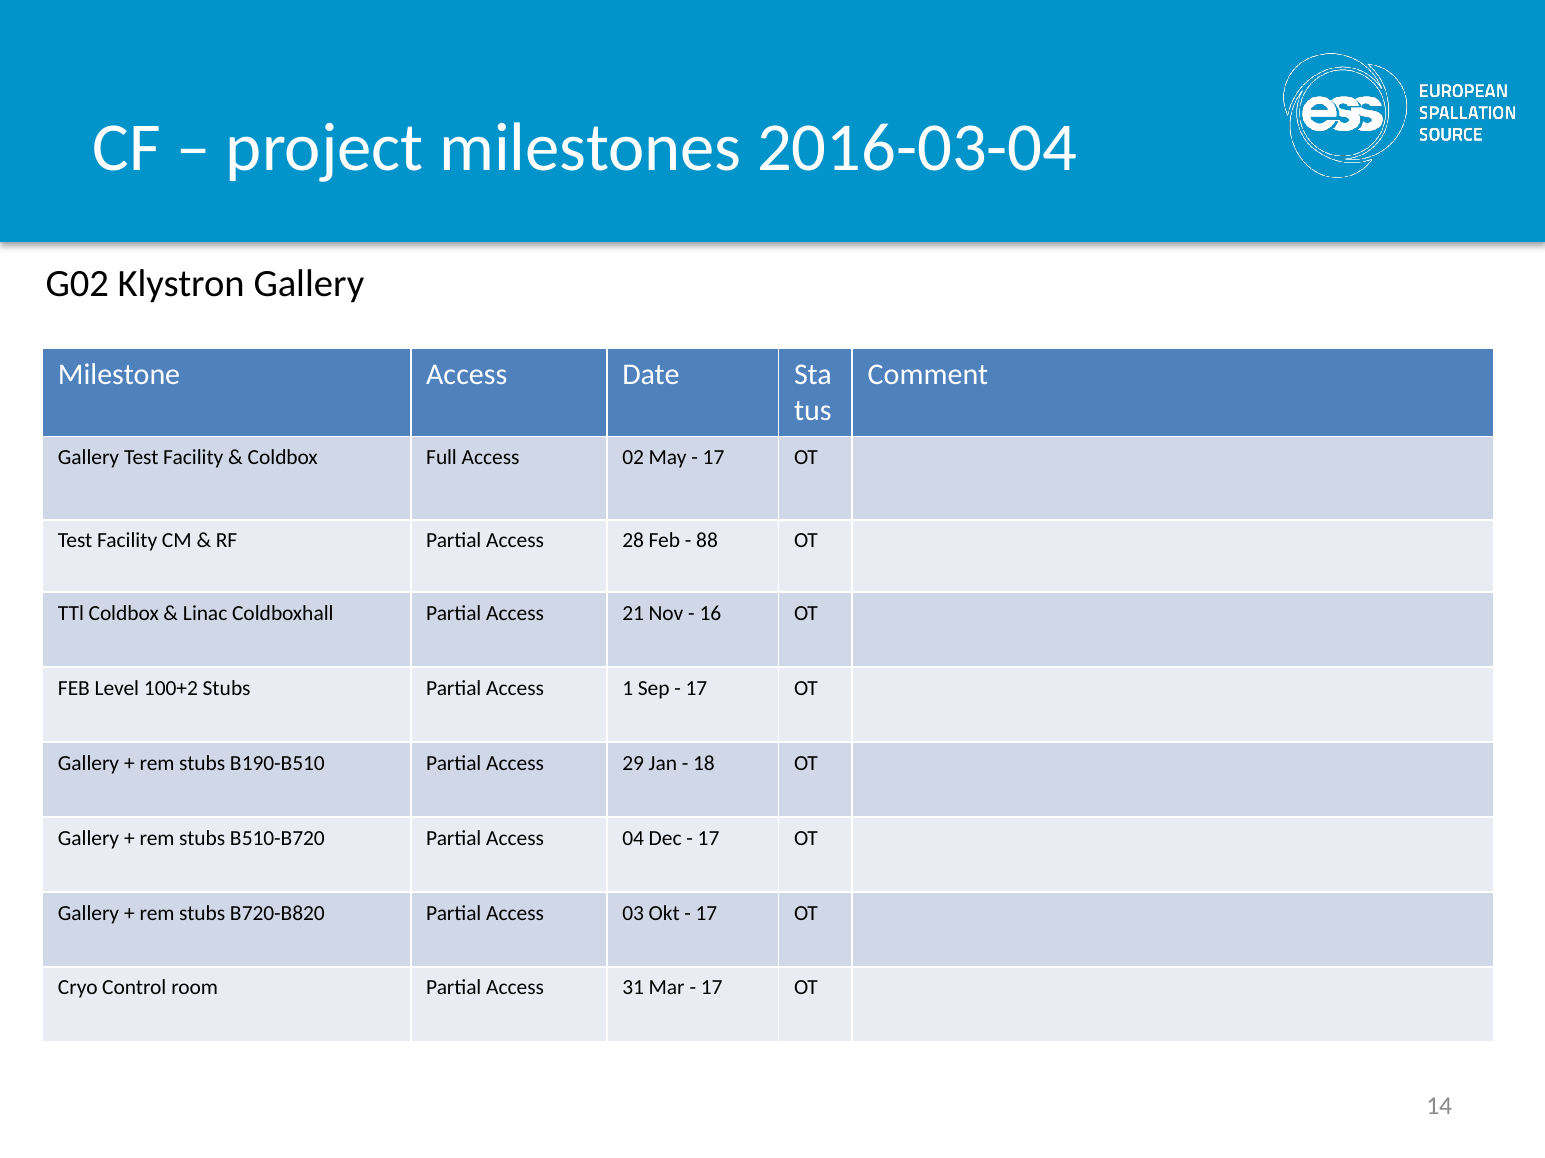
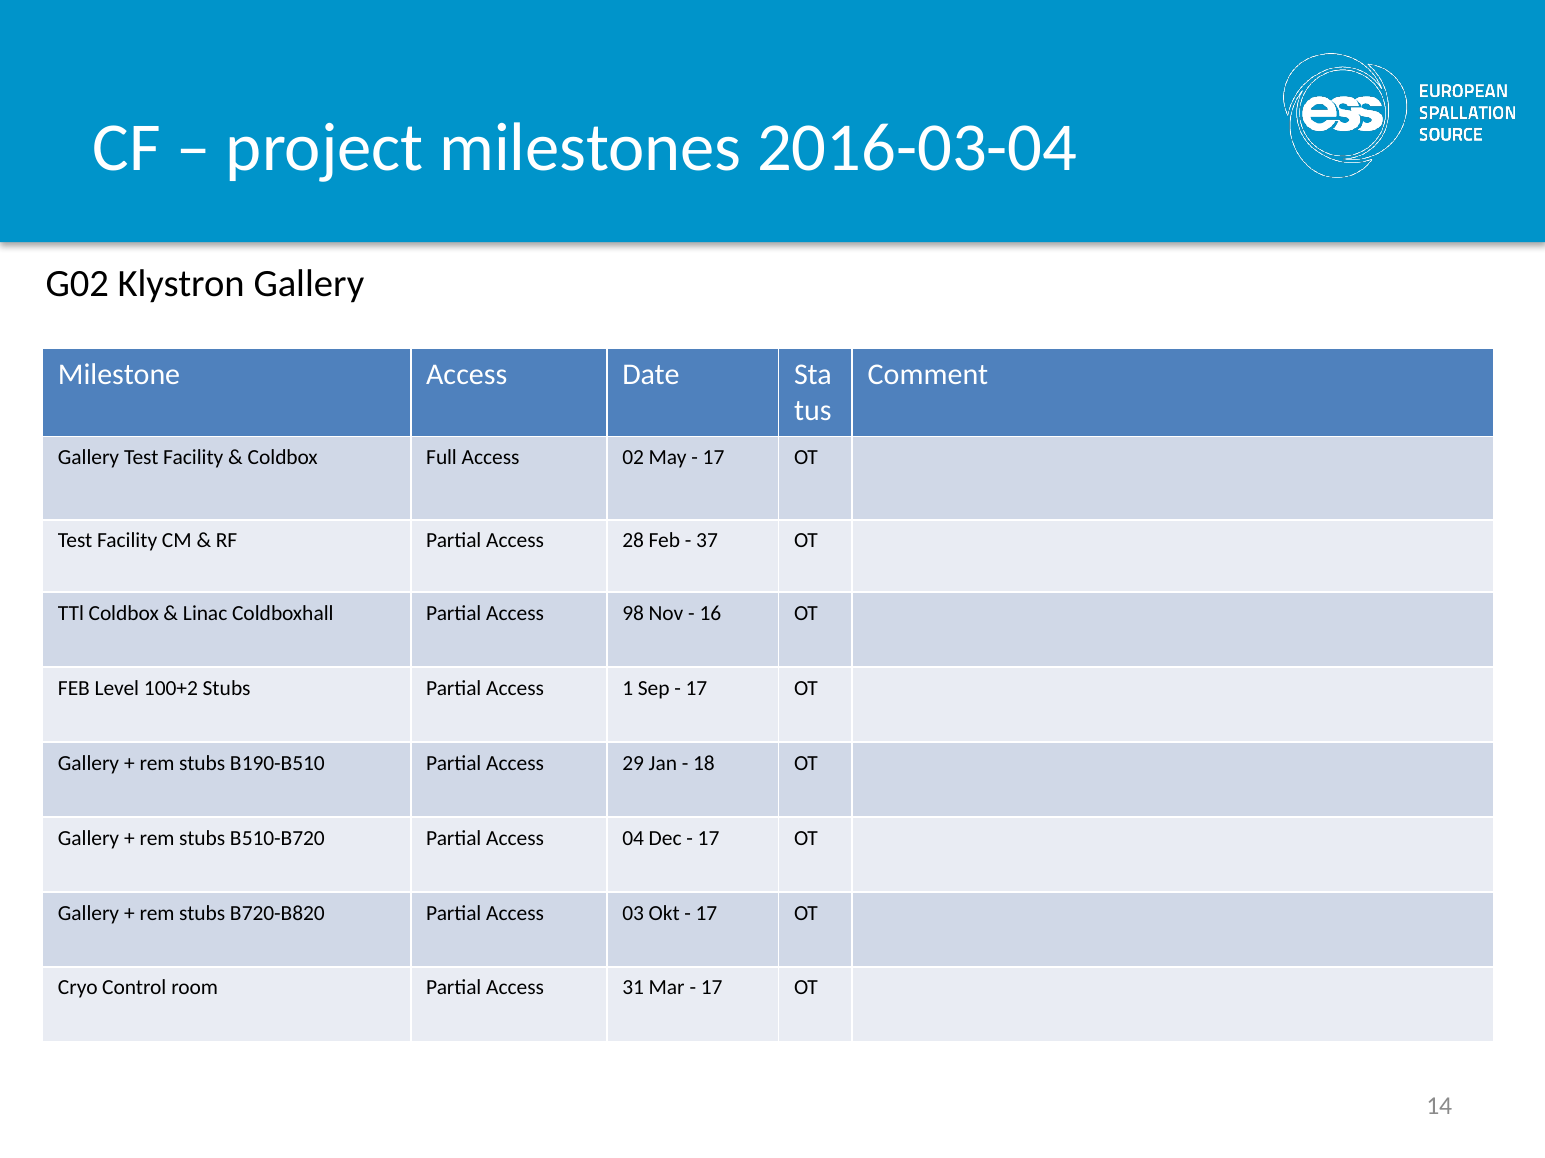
88: 88 -> 37
21: 21 -> 98
